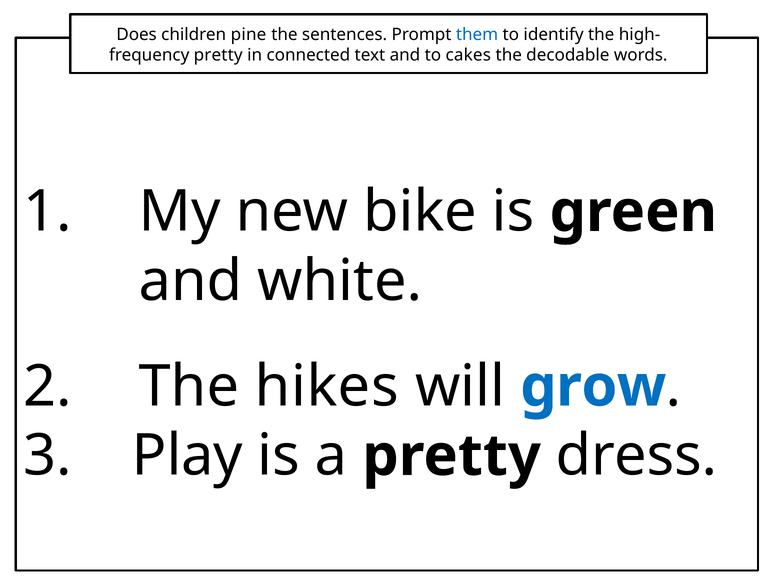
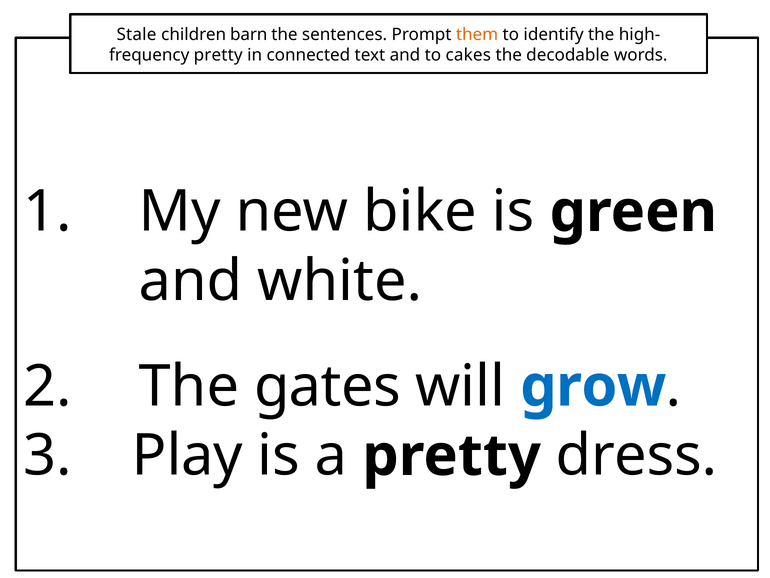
Does: Does -> Stale
pine: pine -> barn
them colour: blue -> orange
hikes: hikes -> gates
